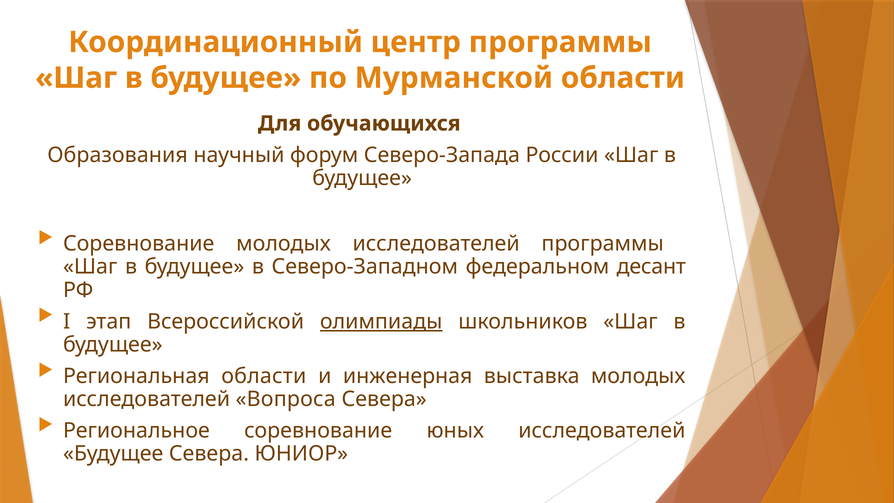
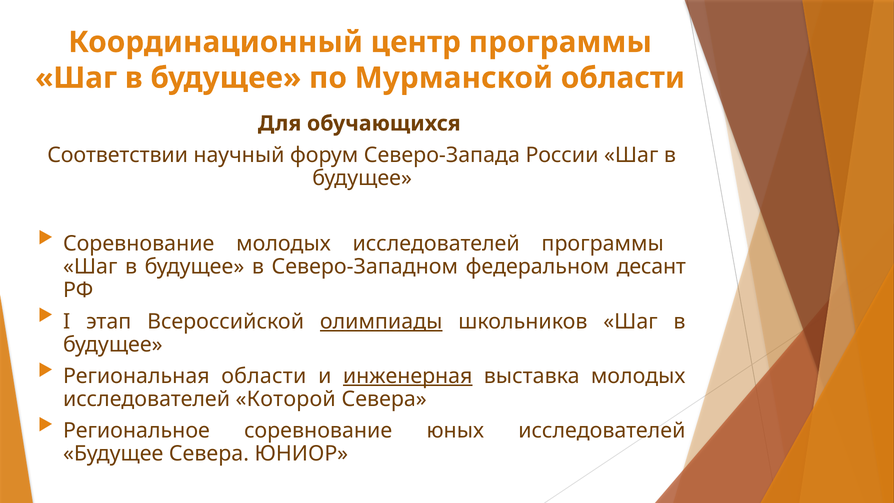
Образования: Образования -> Соответствии
инженерная underline: none -> present
Вопроса: Вопроса -> Которой
